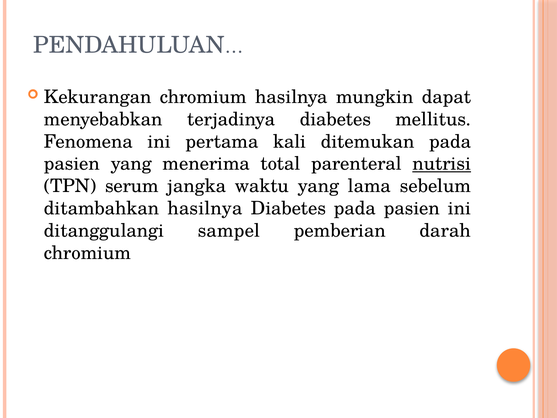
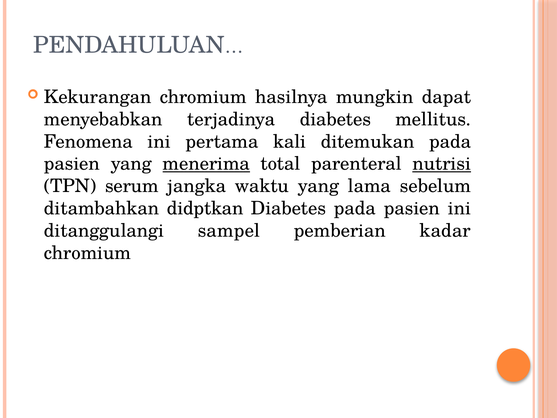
menerima underline: none -> present
ditambahkan hasilnya: hasilnya -> didptkan
darah: darah -> kadar
